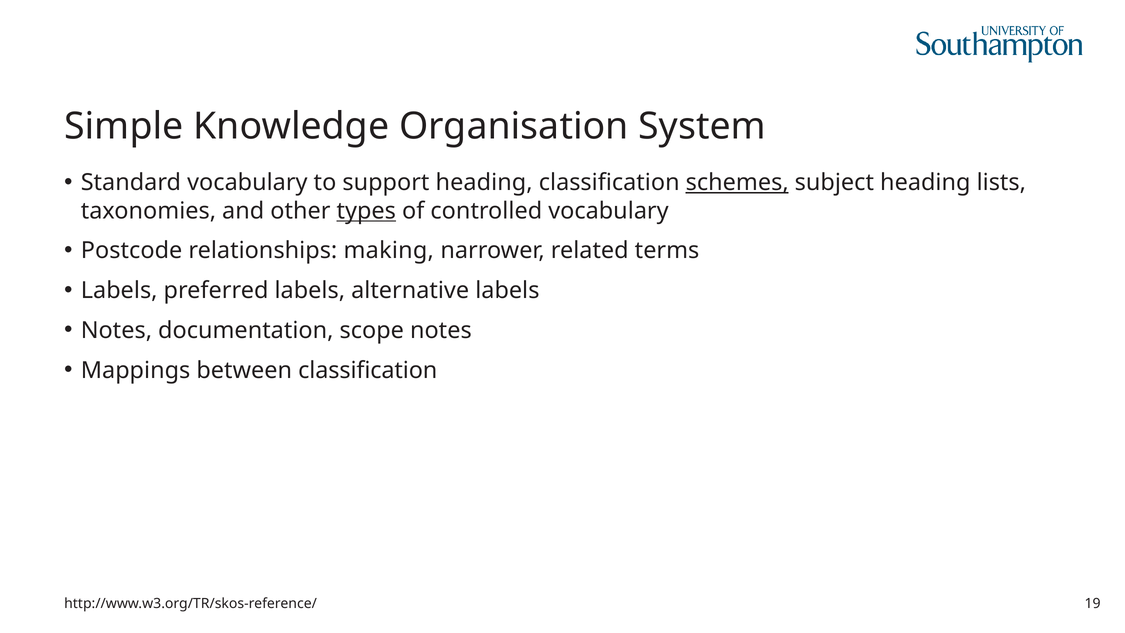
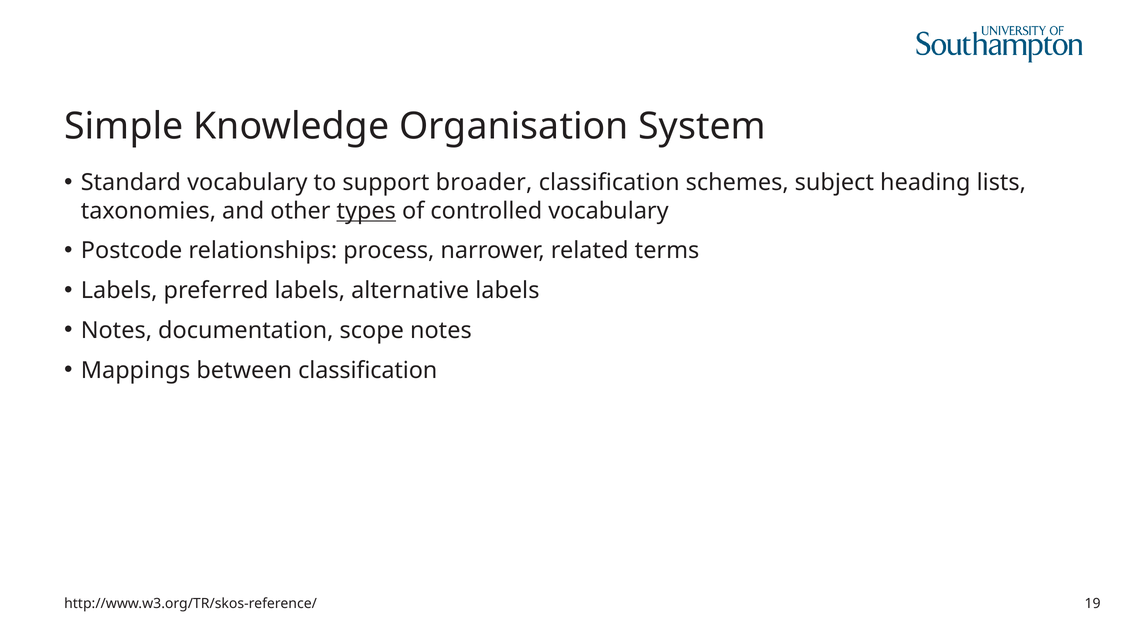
support heading: heading -> broader
schemes underline: present -> none
making: making -> process
